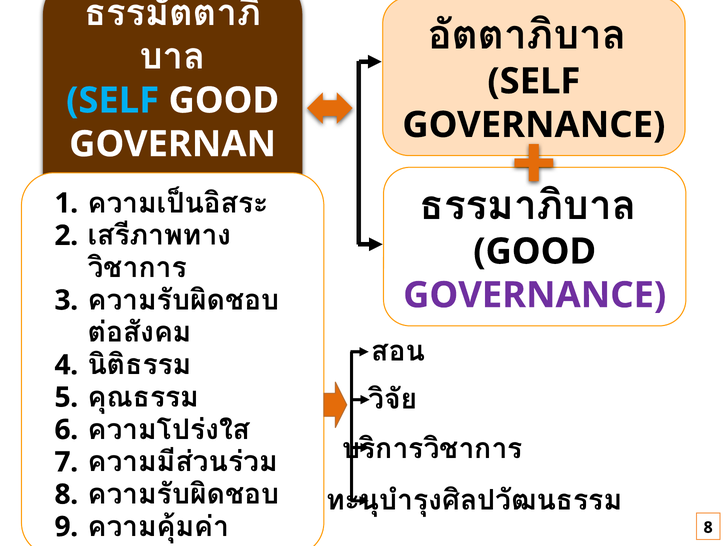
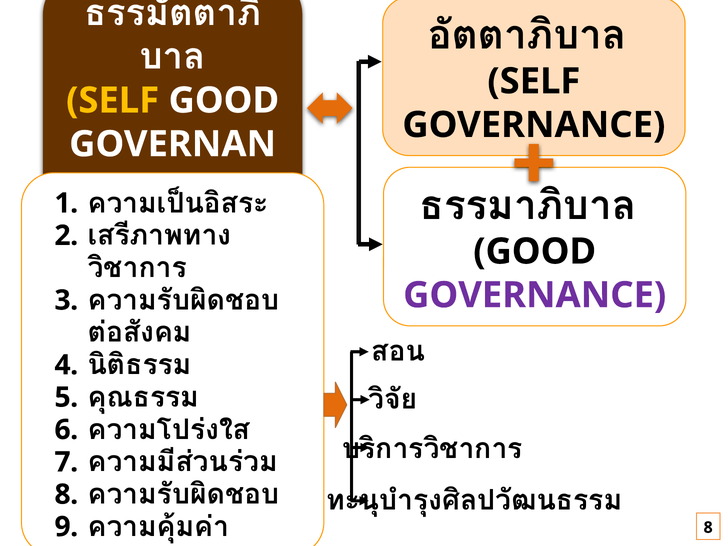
SELF at (113, 101) colour: light blue -> yellow
